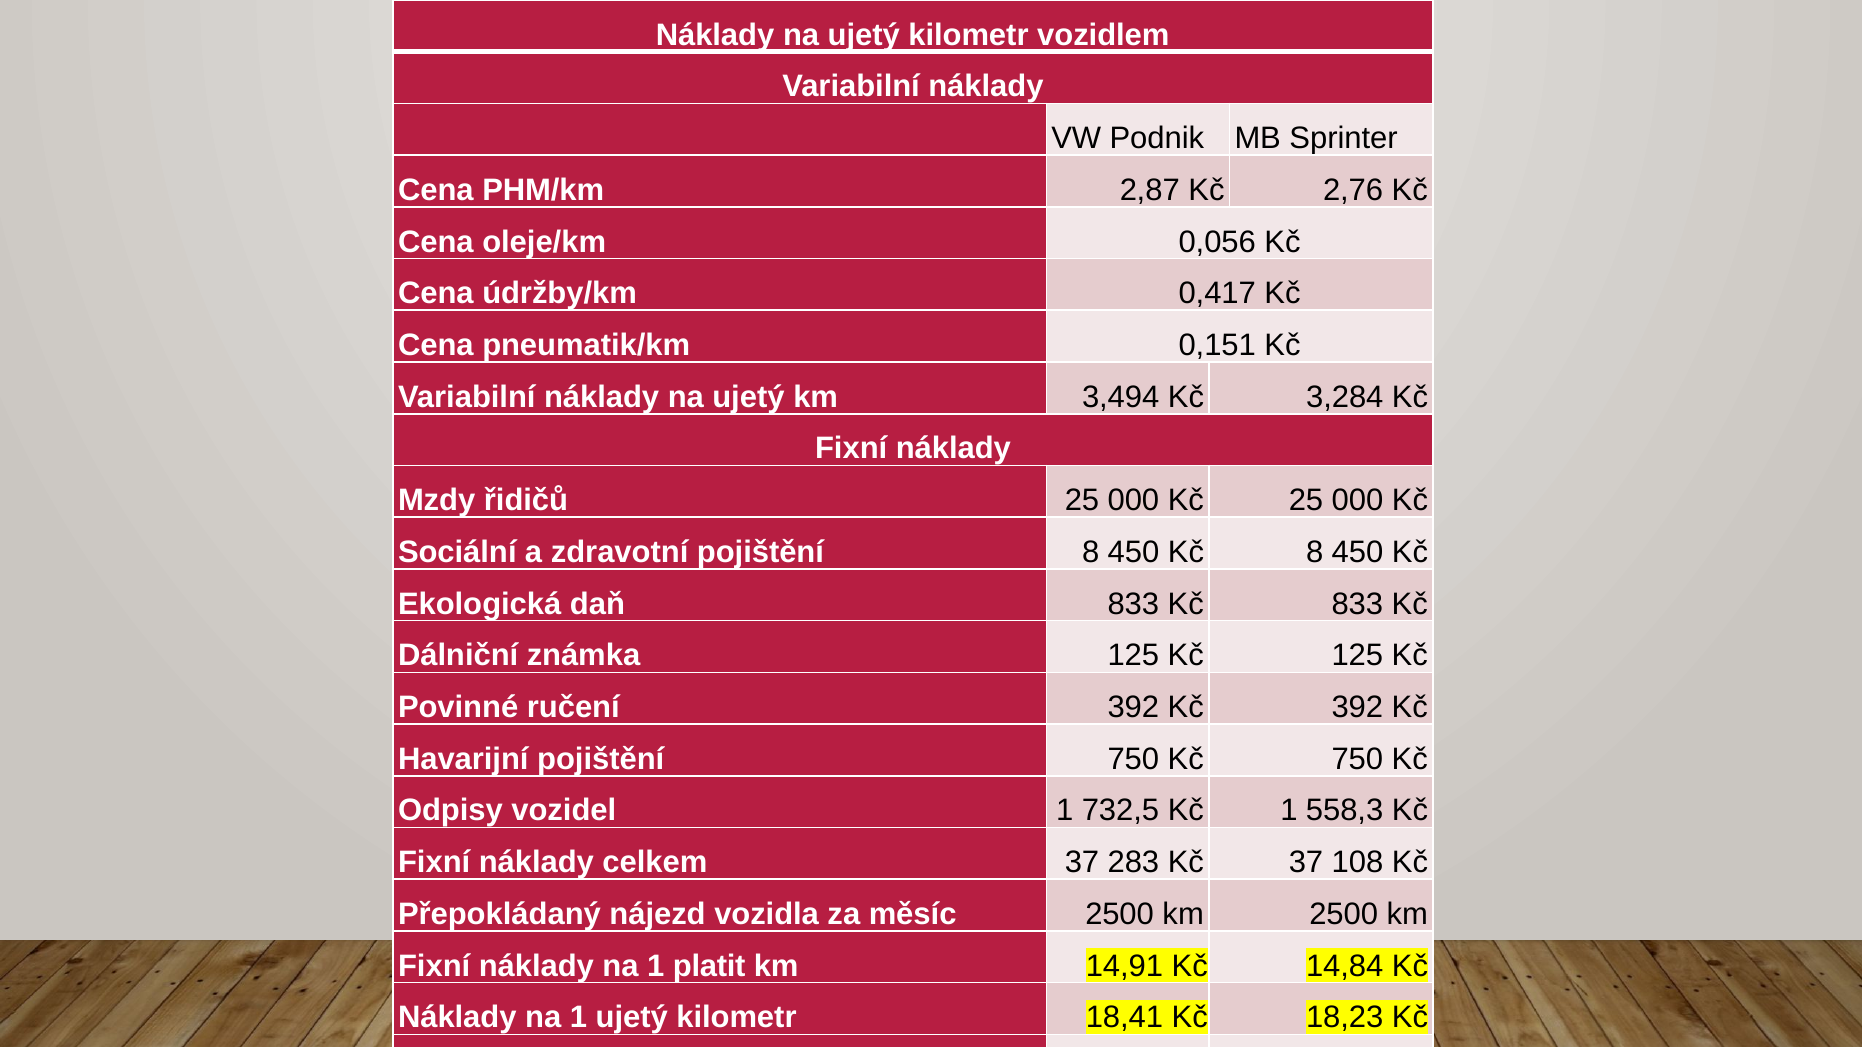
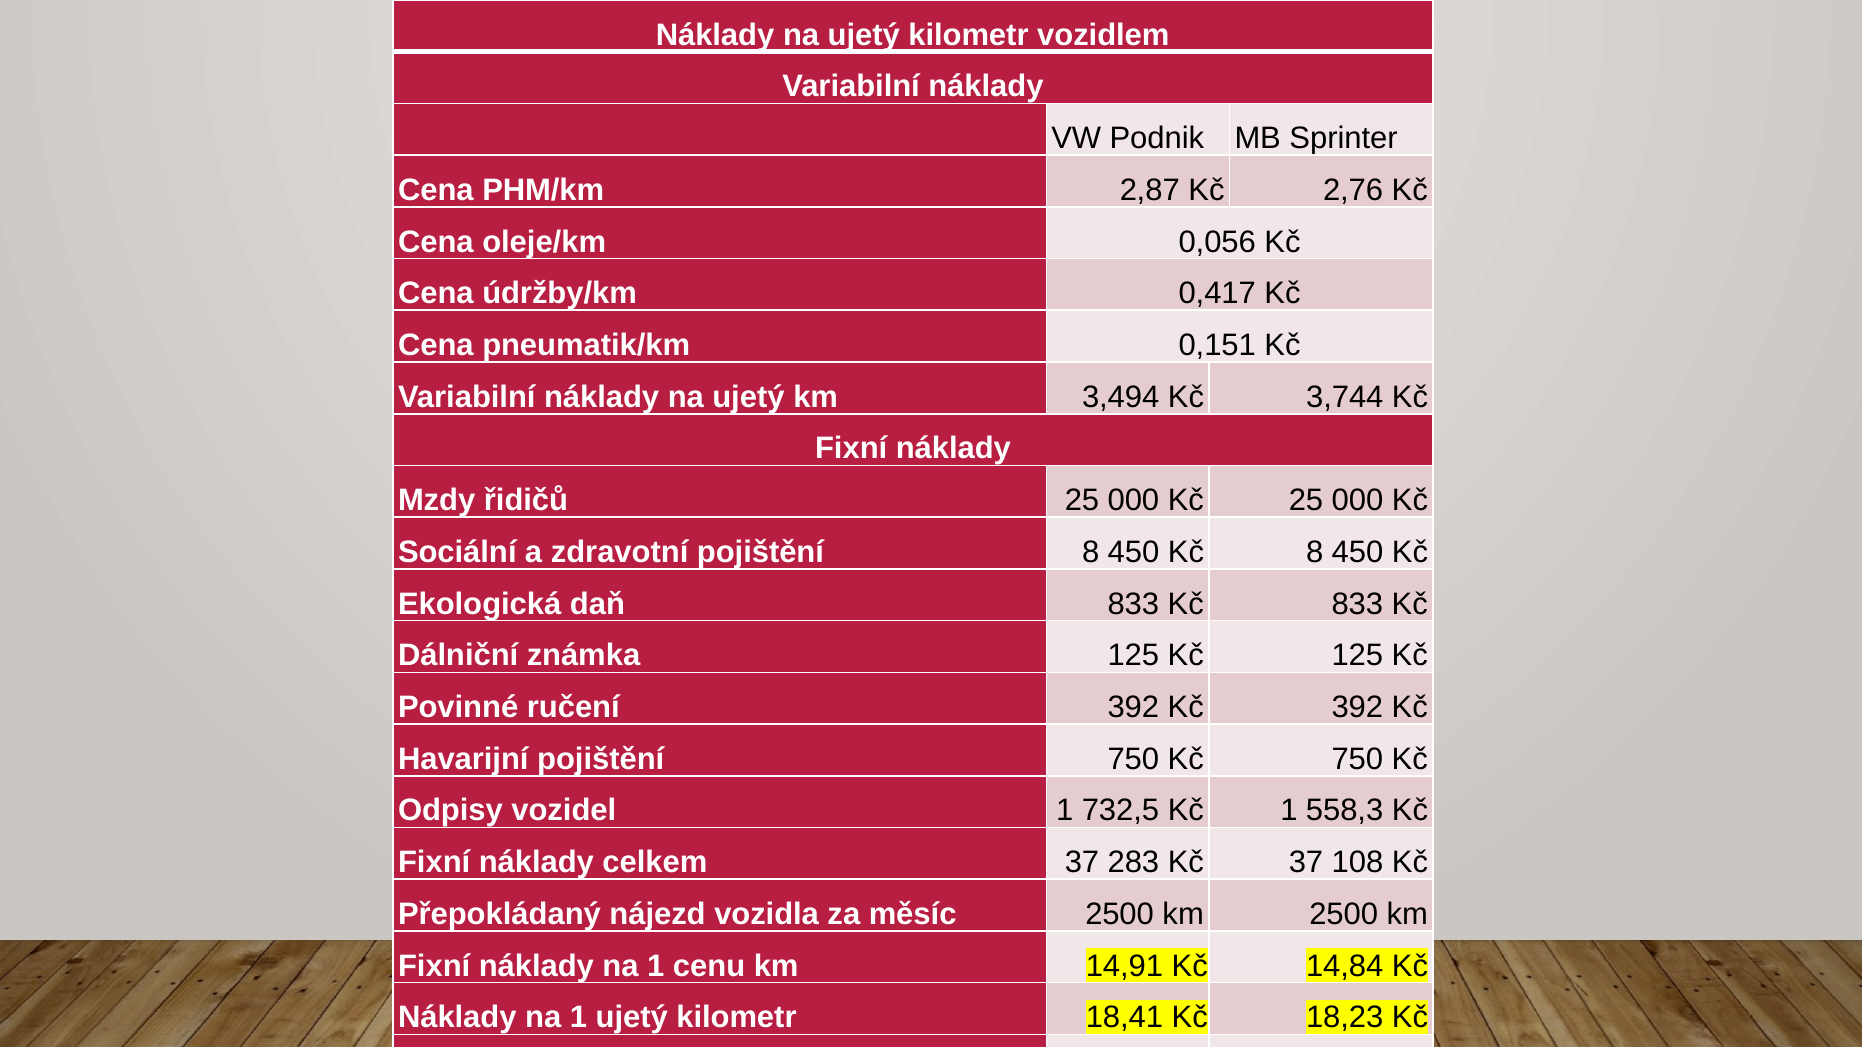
3,284: 3,284 -> 3,744
platit: platit -> cenu
